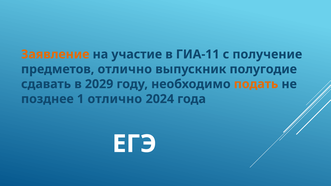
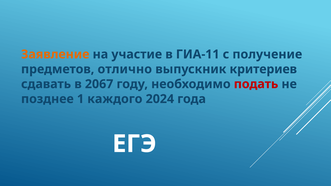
полугодие: полугодие -> критериев
2029: 2029 -> 2067
подать colour: orange -> red
1 отлично: отлично -> каждого
